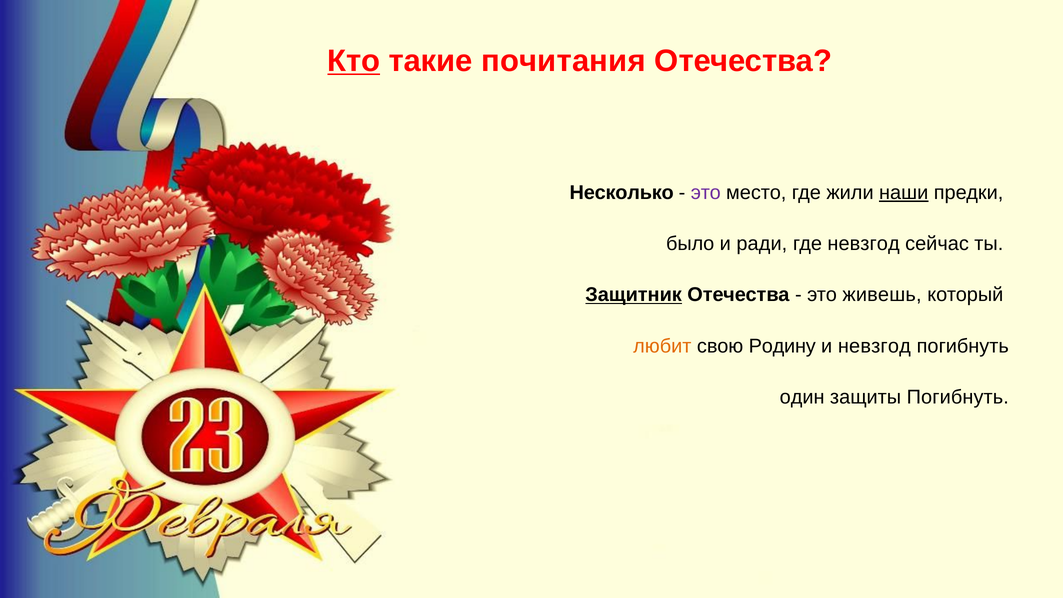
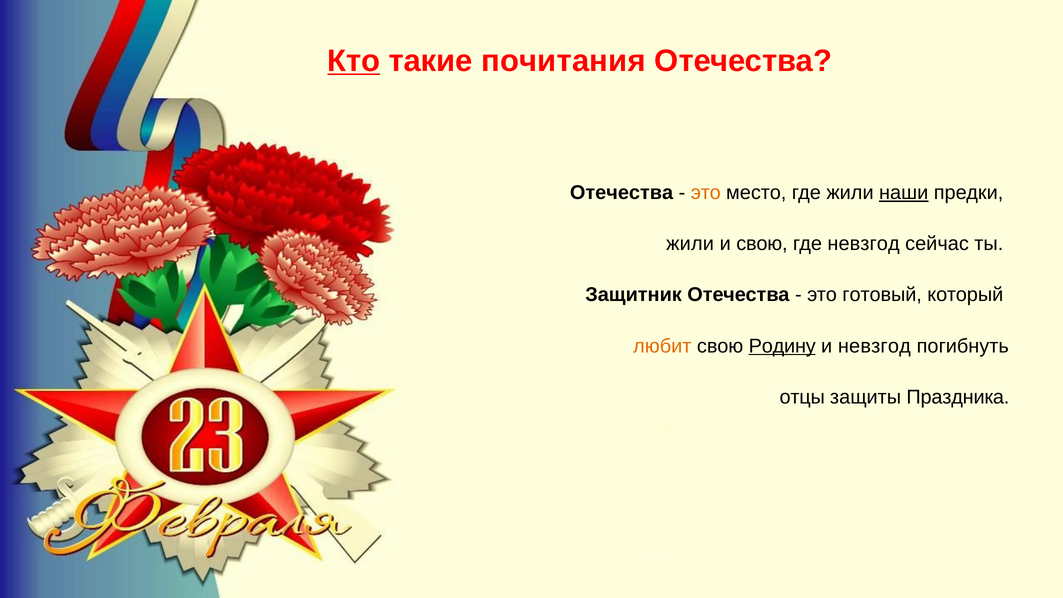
Несколько at (622, 193): Несколько -> Отечества
это at (706, 193) colour: purple -> orange
было at (690, 244): было -> жили
и ради: ради -> свою
Защитник underline: present -> none
живешь: живешь -> готовый
Родину underline: none -> present
один: один -> отцы
защиты Погибнуть: Погибнуть -> Праздника
